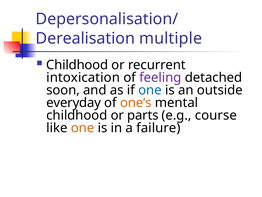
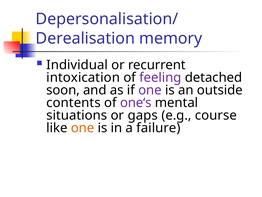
multiple: multiple -> memory
Childhood at (77, 65): Childhood -> Individual
one at (150, 90) colour: blue -> purple
everyday: everyday -> contents
one‘s colour: orange -> purple
childhood at (77, 115): childhood -> situations
parts: parts -> gaps
